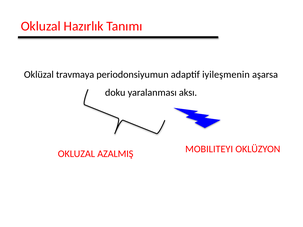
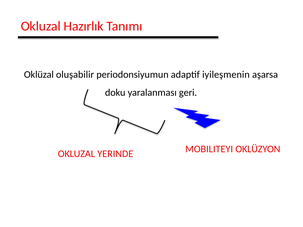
travmaya: travmaya -> oluşabilir
aksı: aksı -> geri
AZALMIŞ: AZALMIŞ -> YERINDE
